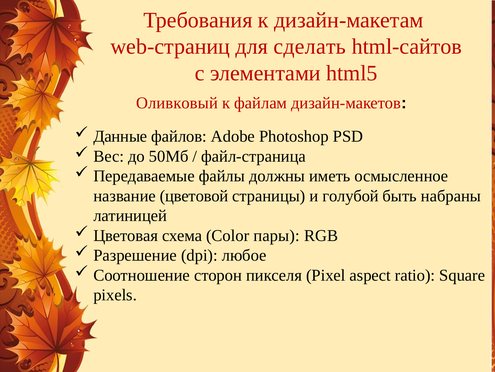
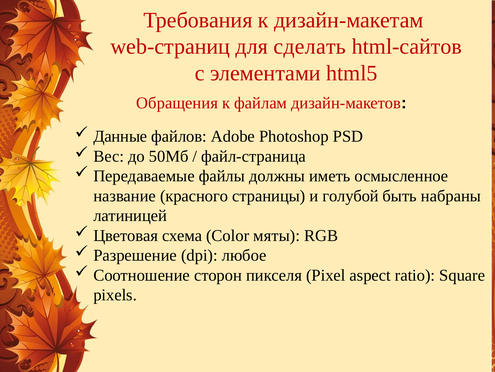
Оливковый: Оливковый -> Обращения
цветовой: цветовой -> красного
пары: пары -> мяты
